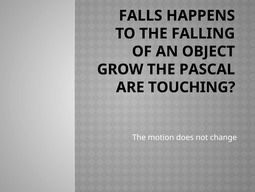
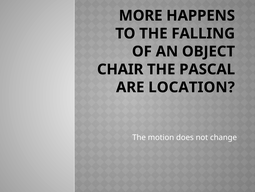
FALLS: FALLS -> MORE
GROW: GROW -> CHAIR
TOUCHING: TOUCHING -> LOCATION
